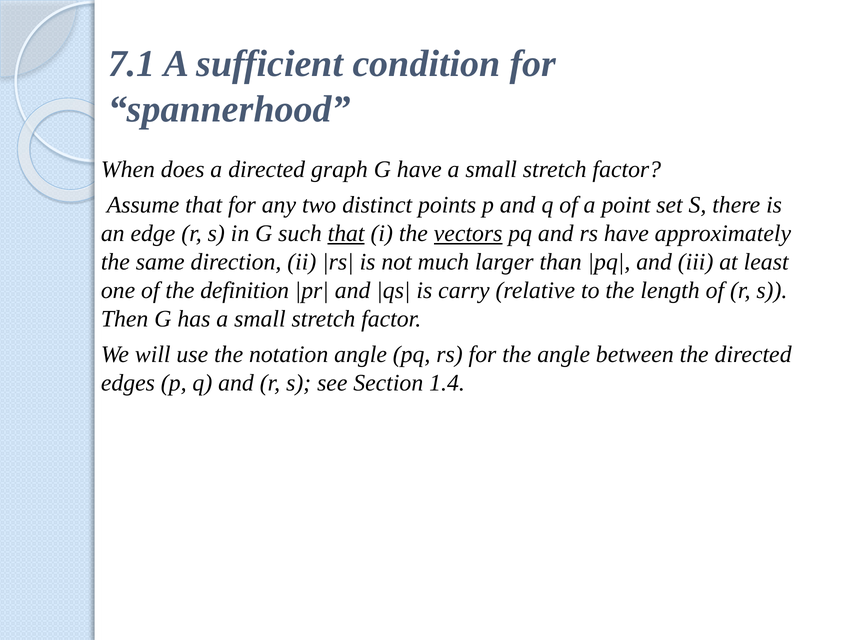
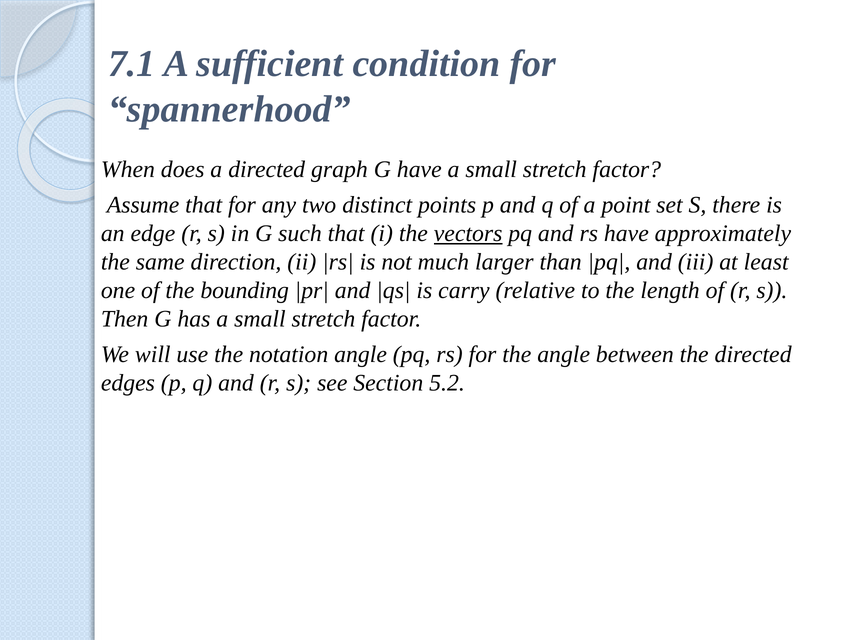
that at (346, 234) underline: present -> none
definition: definition -> bounding
1.4: 1.4 -> 5.2
